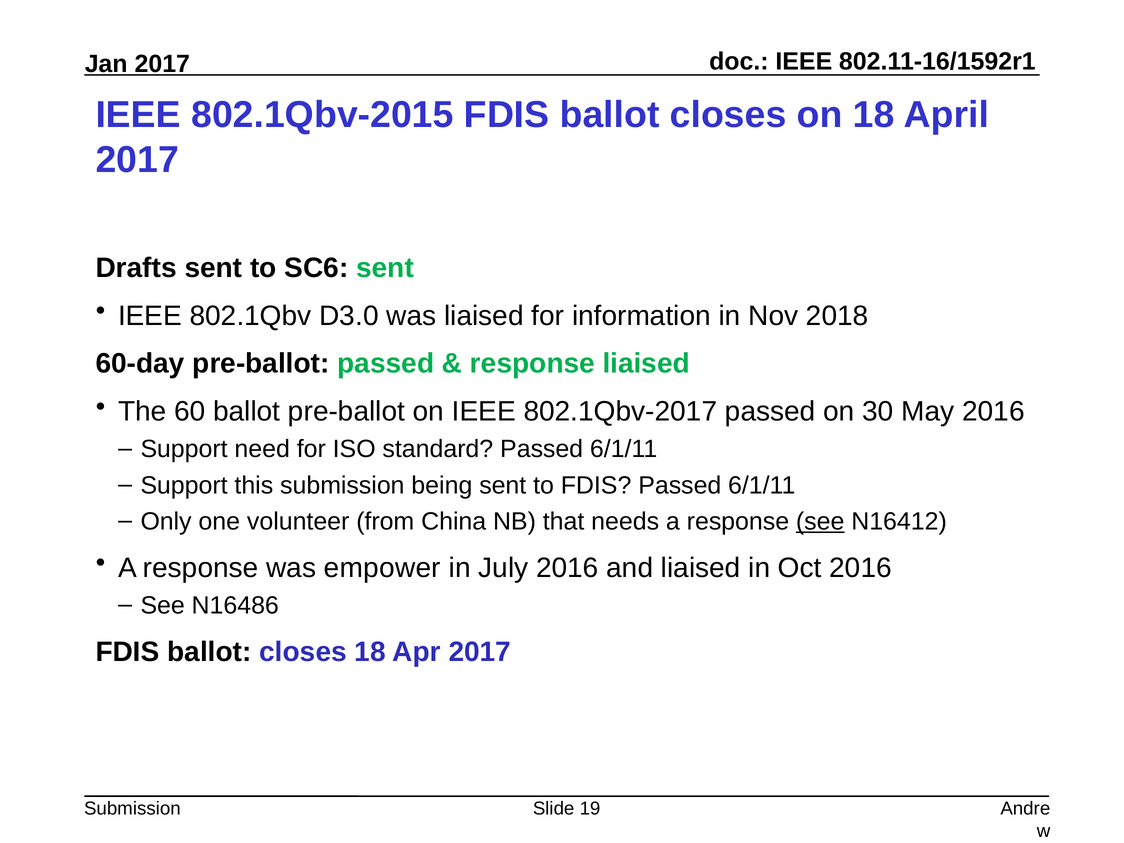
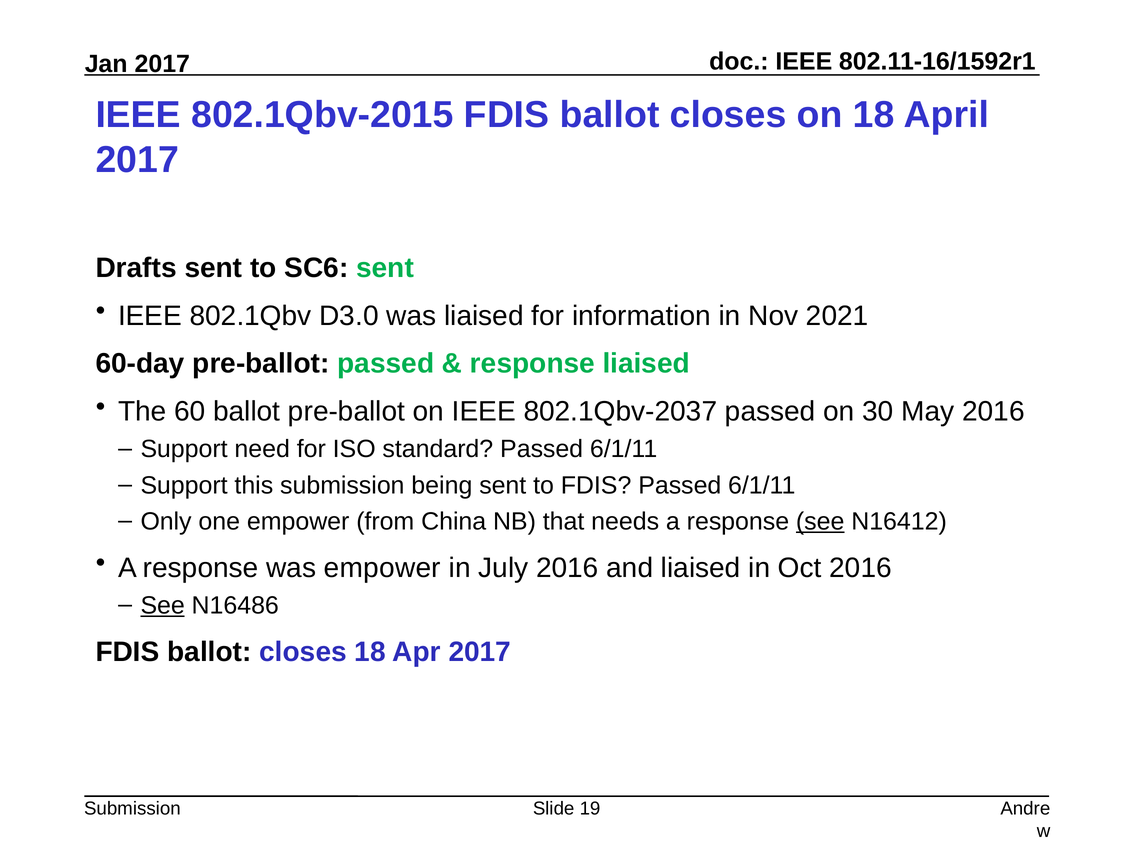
2018: 2018 -> 2021
802.1Qbv-2017: 802.1Qbv-2017 -> 802.1Qbv-2037
one volunteer: volunteer -> empower
See at (163, 606) underline: none -> present
